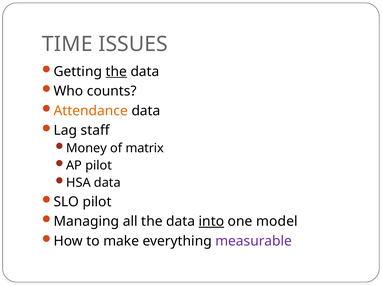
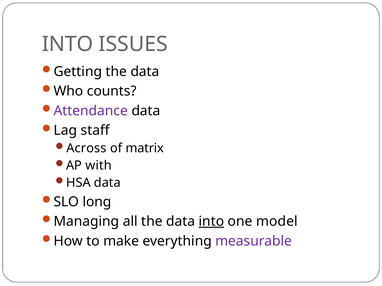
TIME at (67, 44): TIME -> INTO
the at (116, 72) underline: present -> none
Attendance colour: orange -> purple
Money: Money -> Across
AP pilot: pilot -> with
SLO pilot: pilot -> long
